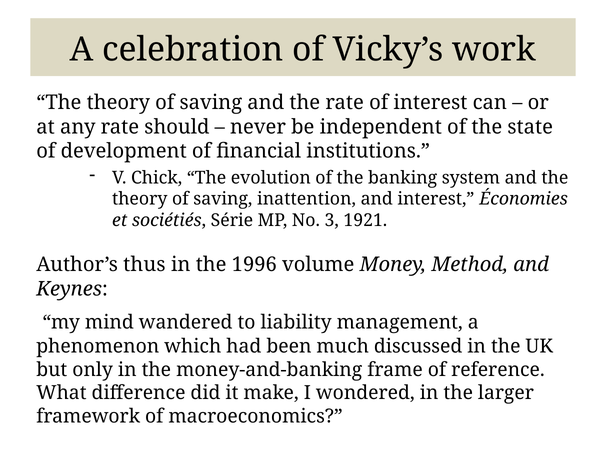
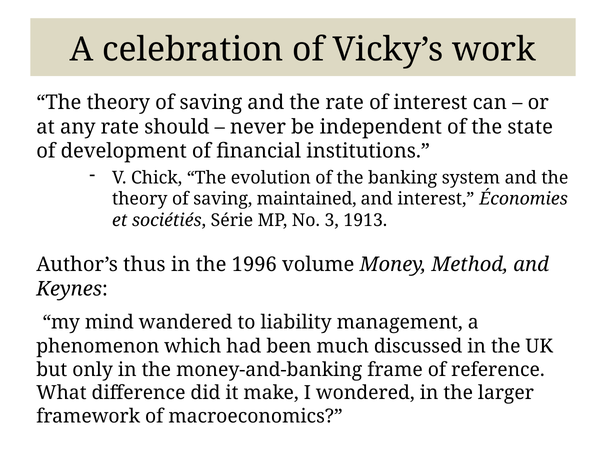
inattention: inattention -> maintained
1921: 1921 -> 1913
